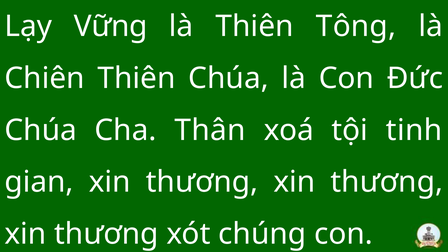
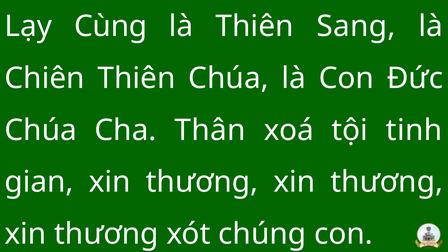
Vững: Vững -> Cùng
Tông: Tông -> Sang
